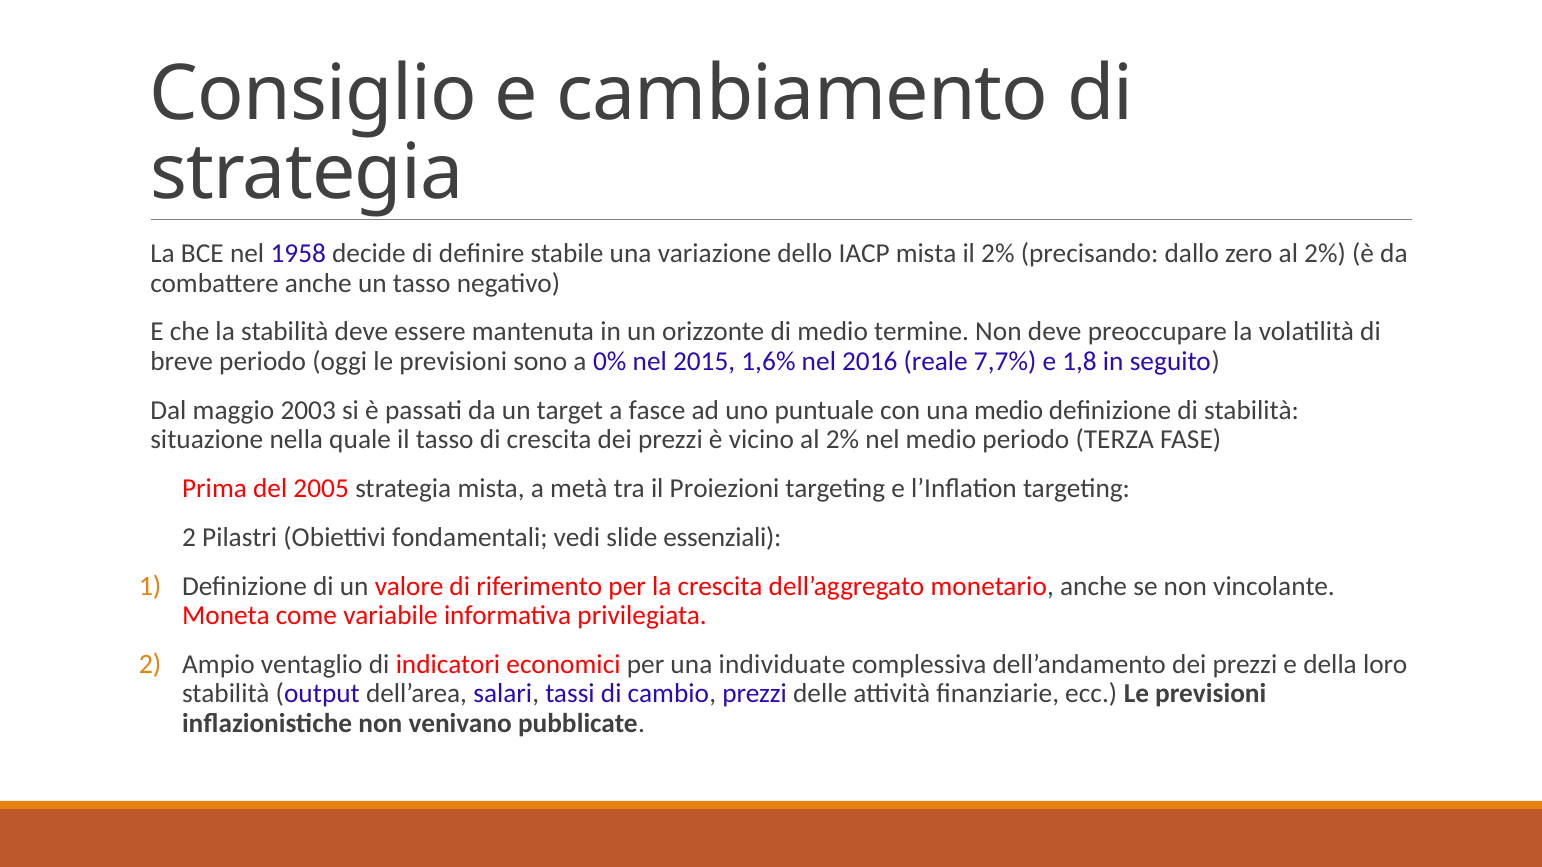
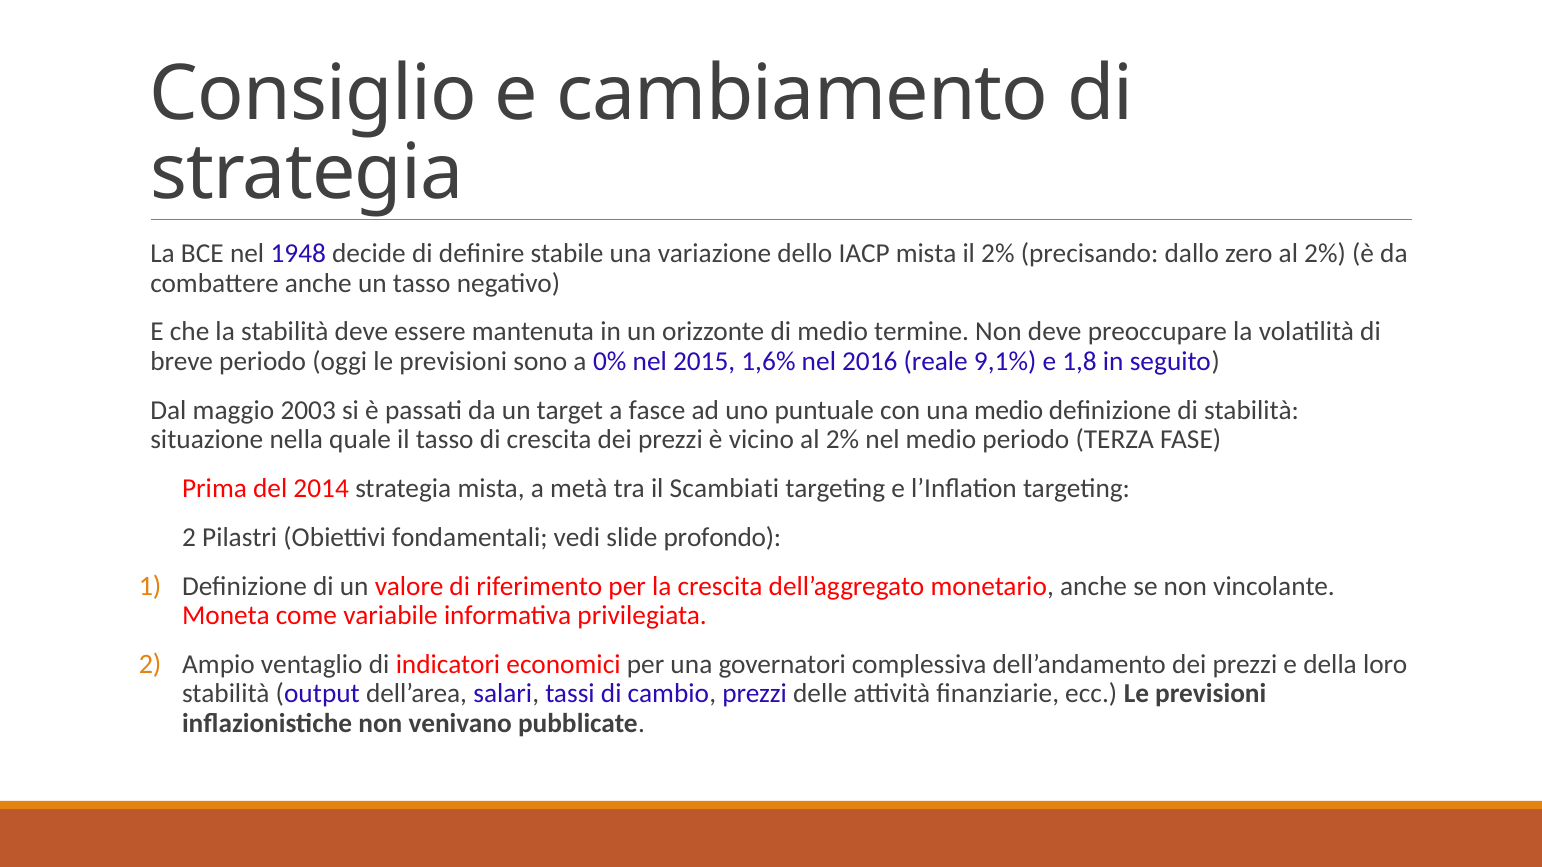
1958: 1958 -> 1948
7,7%: 7,7% -> 9,1%
2005: 2005 -> 2014
Proiezioni: Proiezioni -> Scambiati
essenziali: essenziali -> profondo
individuate: individuate -> governatori
